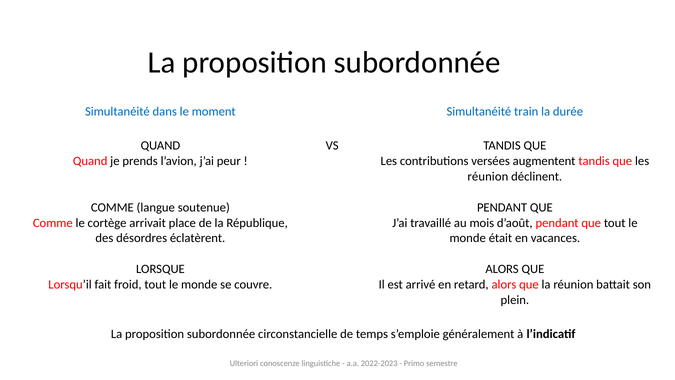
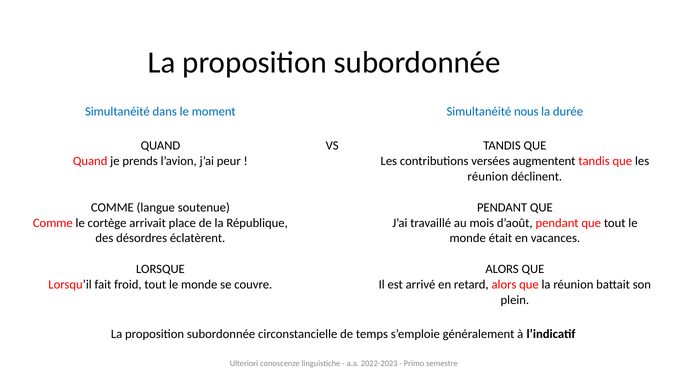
train: train -> nous
